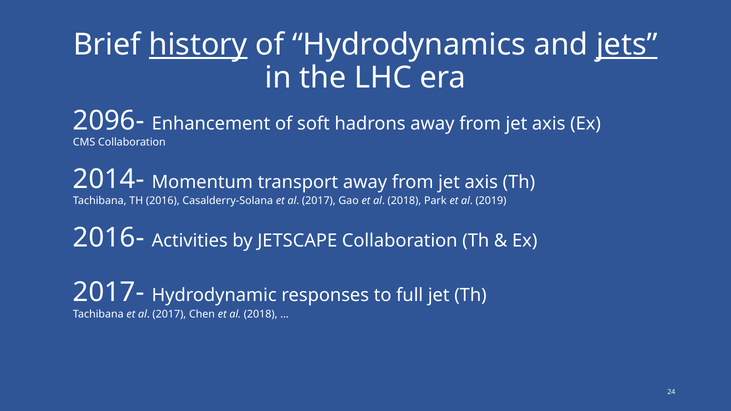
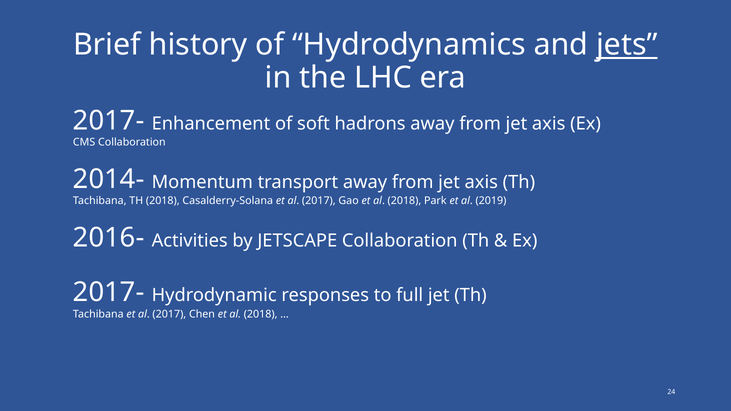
history underline: present -> none
2096- at (109, 121): 2096- -> 2017-
TH 2016: 2016 -> 2018
